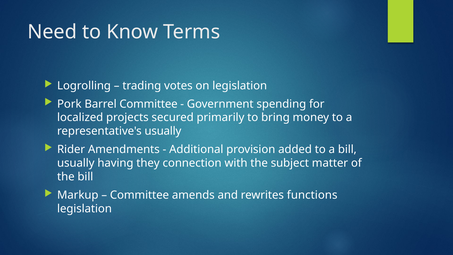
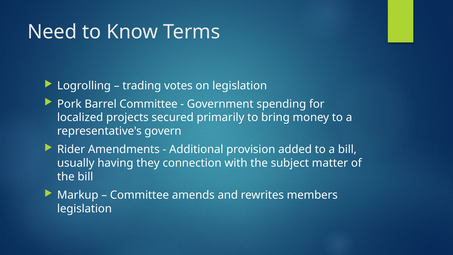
representative's usually: usually -> govern
functions: functions -> members
